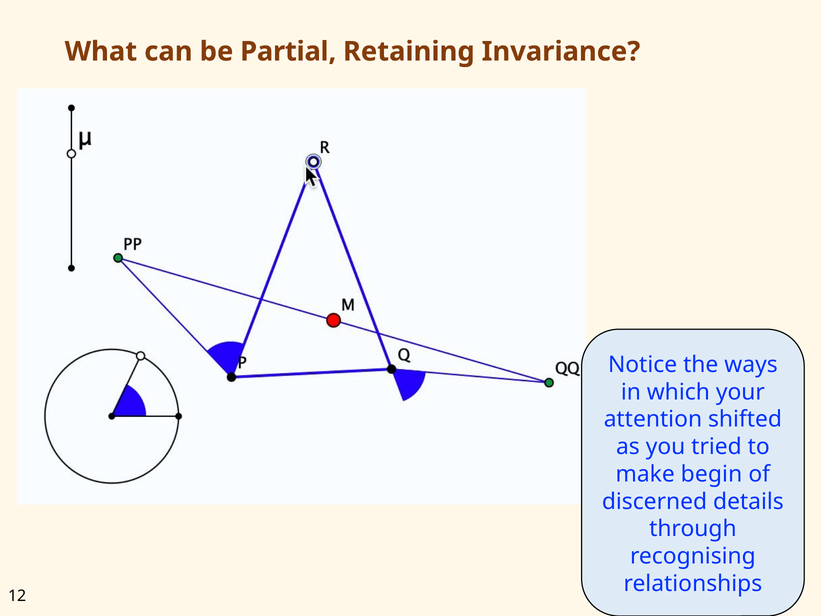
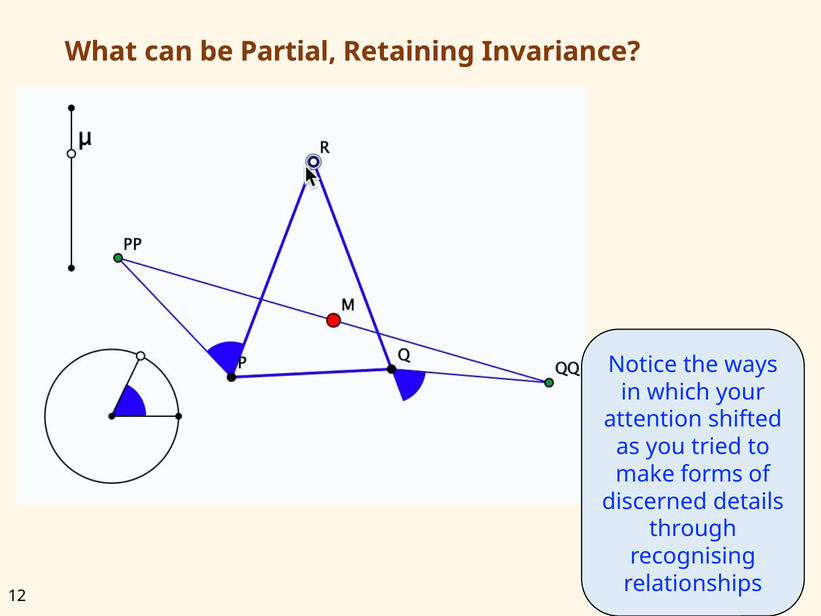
begin: begin -> forms
